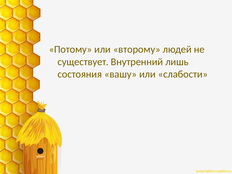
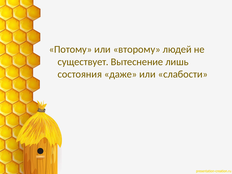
Внутренний: Внутренний -> Вытеснение
вашу: вашу -> даже
